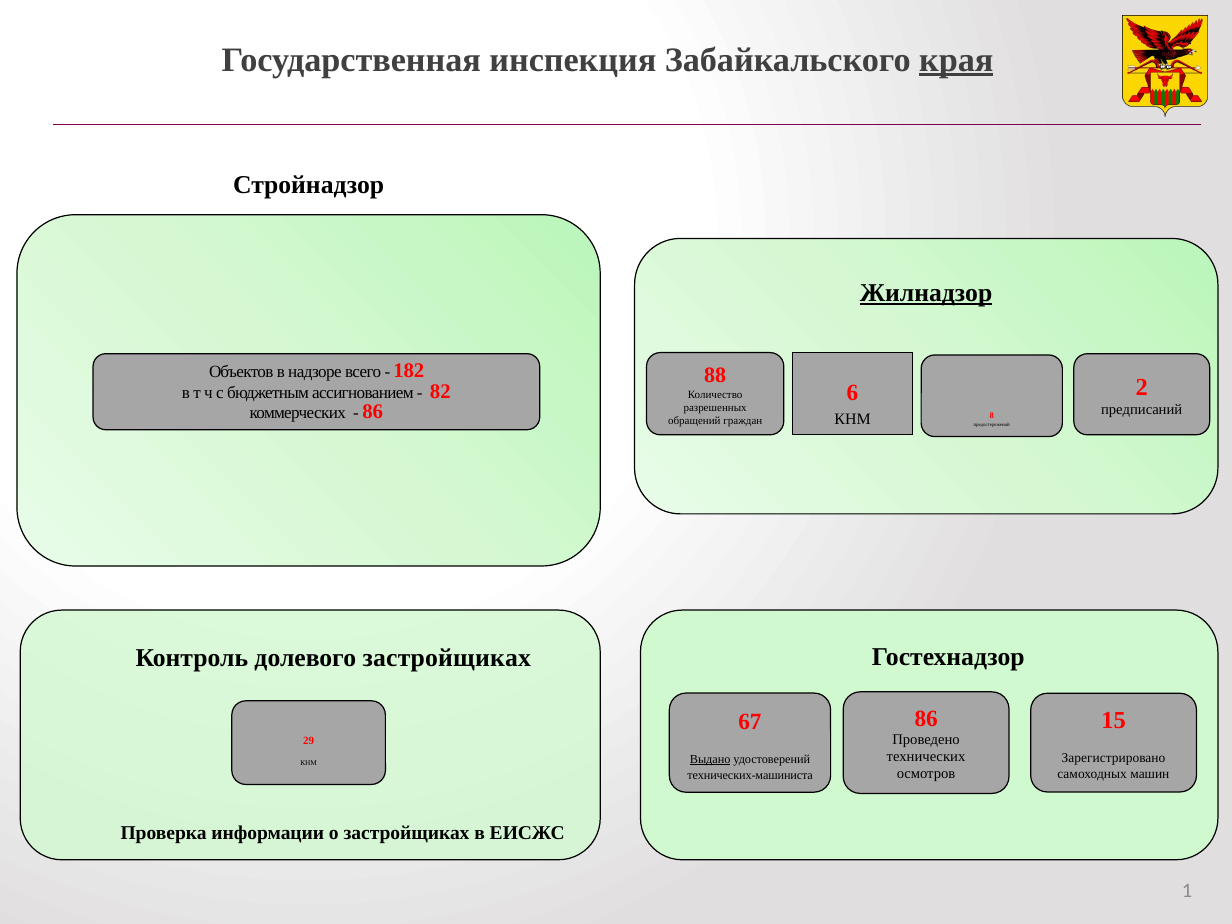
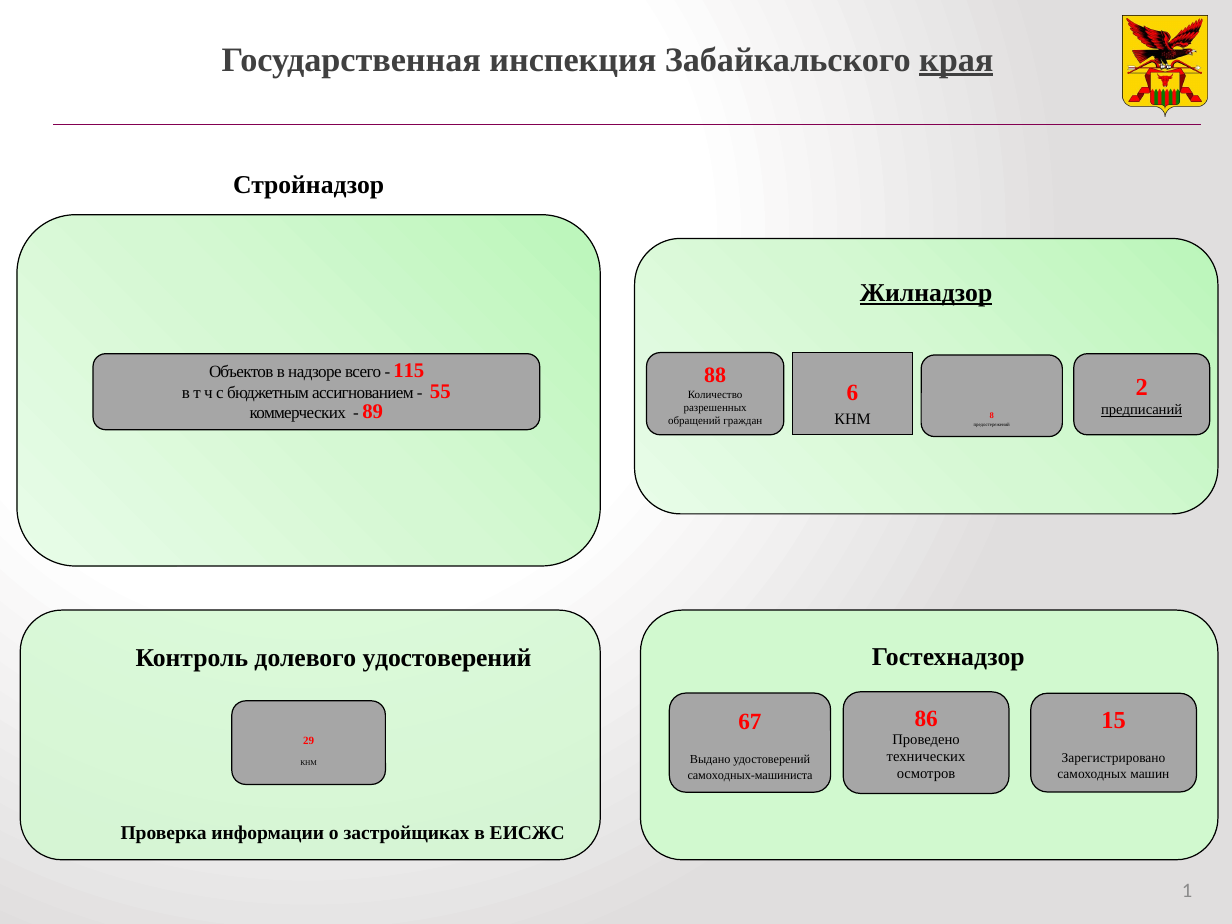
182: 182 -> 115
82: 82 -> 55
предписаний underline: none -> present
86 at (373, 411): 86 -> 89
долевого застройщиках: застройщиках -> удостоверений
Выдано underline: present -> none
технических-машиниста: технических-машиниста -> самоходных-машиниста
